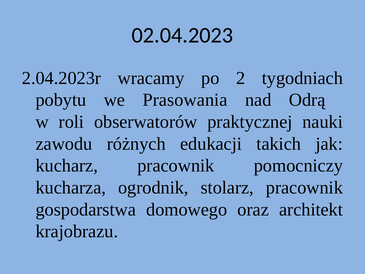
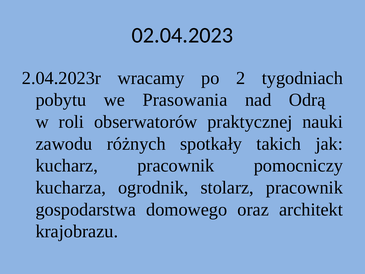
edukacji: edukacji -> spotkały
